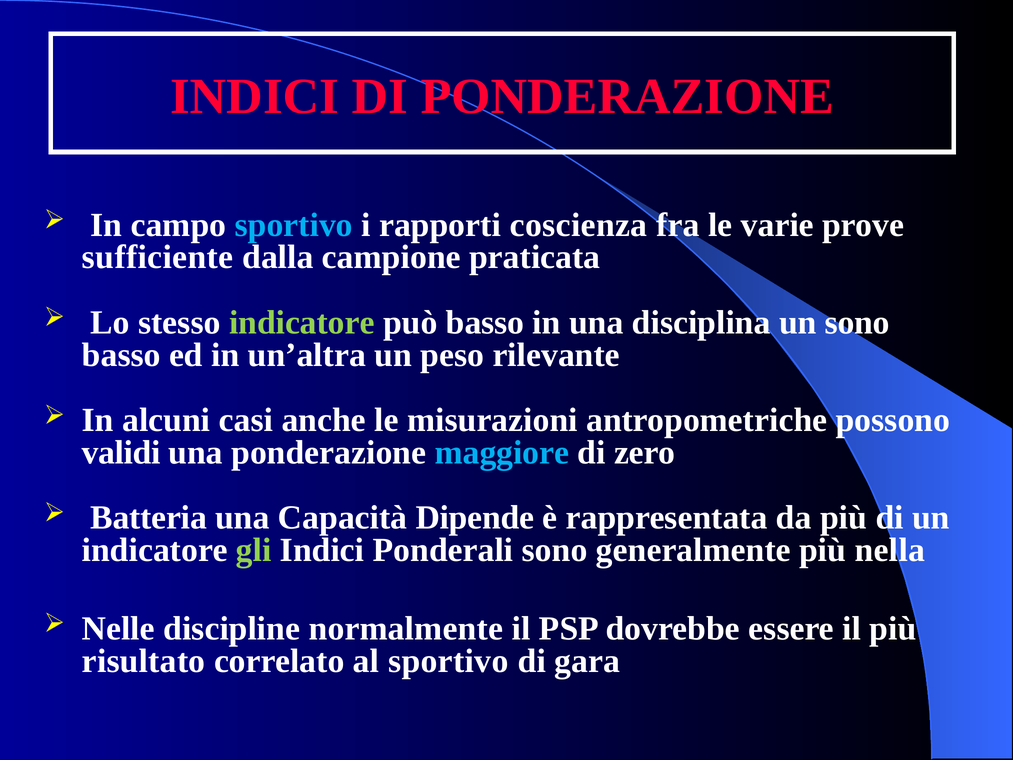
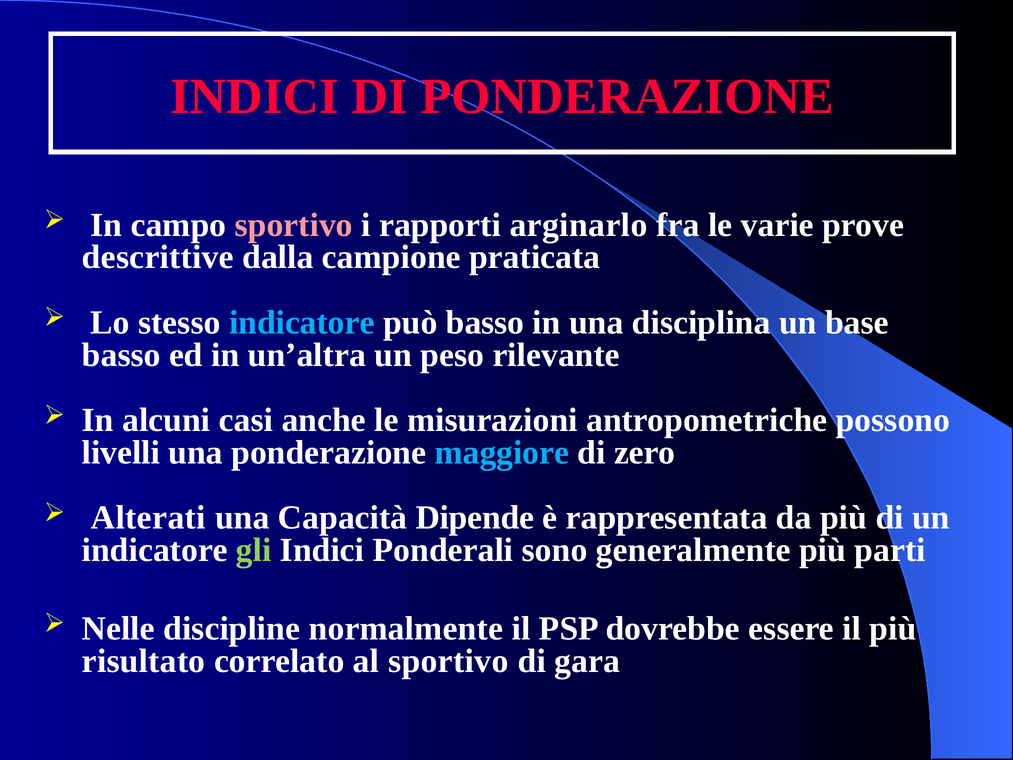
sportivo at (294, 225) colour: light blue -> pink
coscienza: coscienza -> arginarlo
sufficiente: sufficiente -> descrittive
indicatore at (302, 322) colour: light green -> light blue
un sono: sono -> base
validi: validi -> livelli
Batteria: Batteria -> Alterati
nella: nella -> parti
